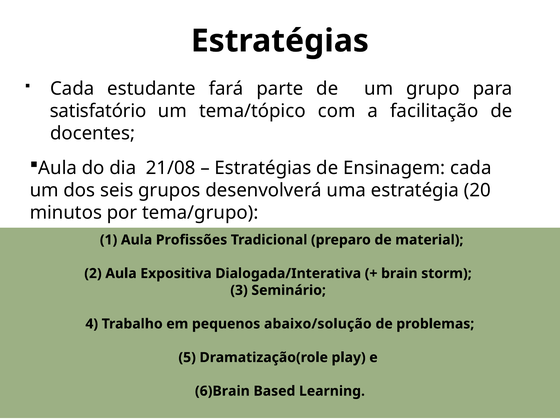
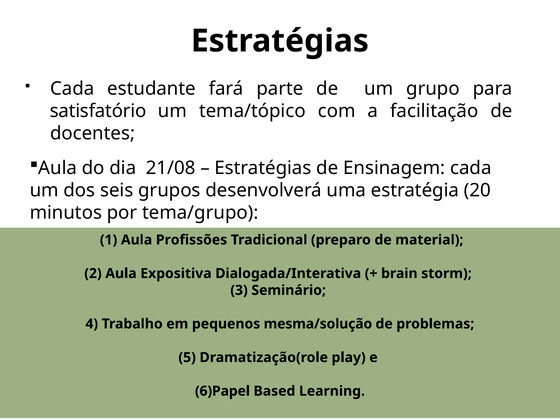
abaixo/solução: abaixo/solução -> mesma/solução
6)Brain: 6)Brain -> 6)Papel
